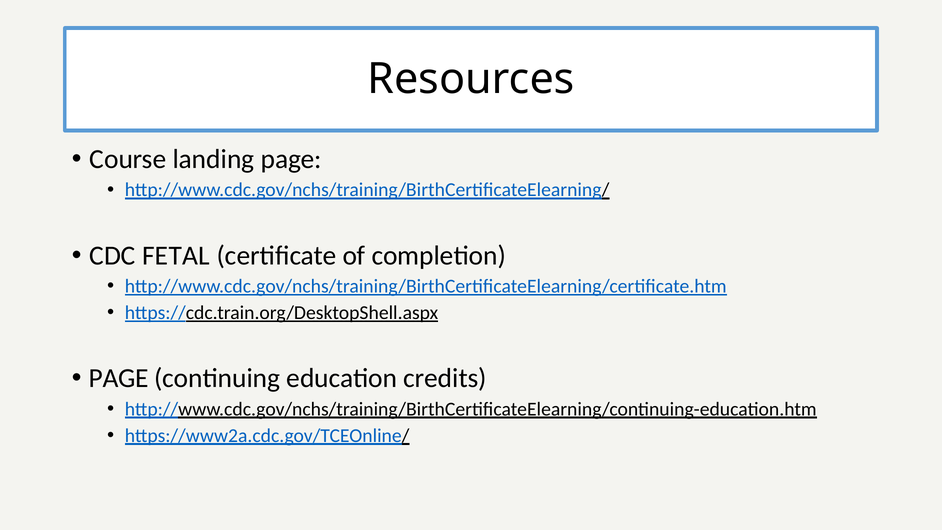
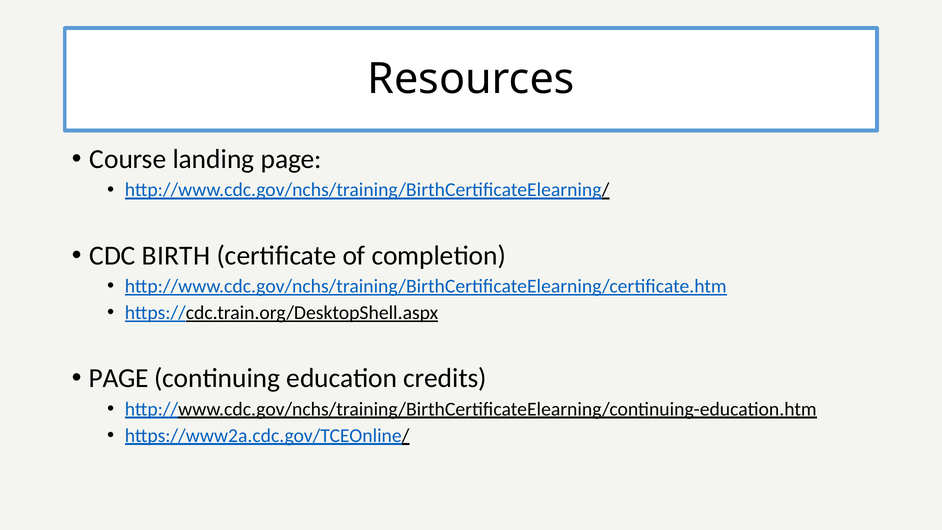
FETAL: FETAL -> BIRTH
